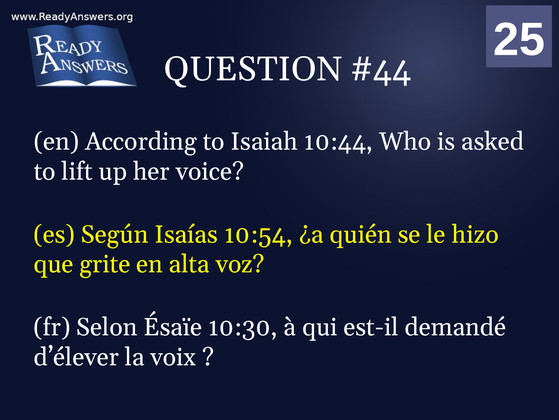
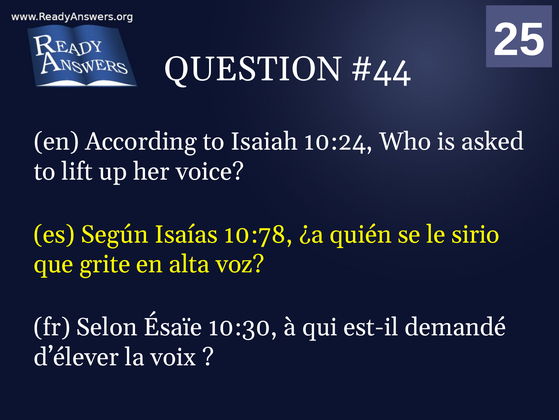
10:44: 10:44 -> 10:24
10:54: 10:54 -> 10:78
hizo: hizo -> sirio
